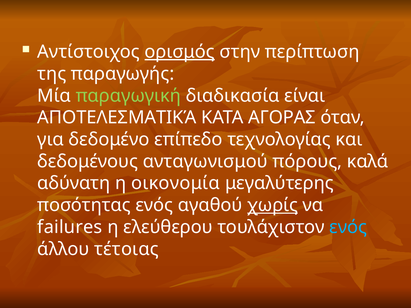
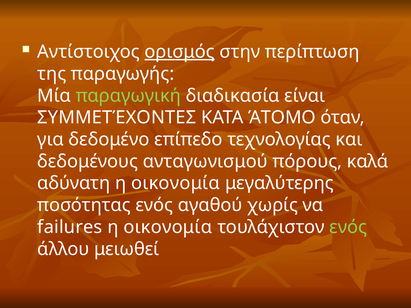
ΑΠΟΤΕΛΕΣΜΑΤΙΚΆ: ΑΠΟΤΕΛΕΣΜΑΤΙΚΆ -> ΣΥΜΜΕΤΈΧΟΝΤΕΣ
ΑΓΟΡΑΣ: ΑΓΟΡΑΣ -> ΆΤΟΜΟ
χωρίς underline: present -> none
ελεύθερου at (168, 227): ελεύθερου -> οικονομία
ενός at (348, 227) colour: light blue -> light green
τέτοιας: τέτοιας -> μειωθεί
